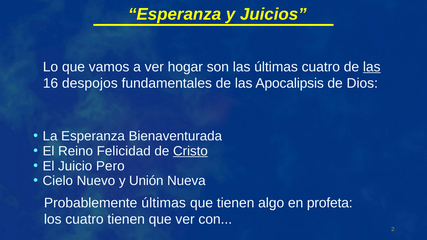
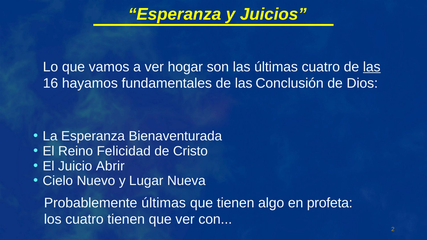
despojos: despojos -> hayamos
Apocalipsis: Apocalipsis -> Conclusión
Cristo underline: present -> none
Pero: Pero -> Abrir
Unión: Unión -> Lugar
